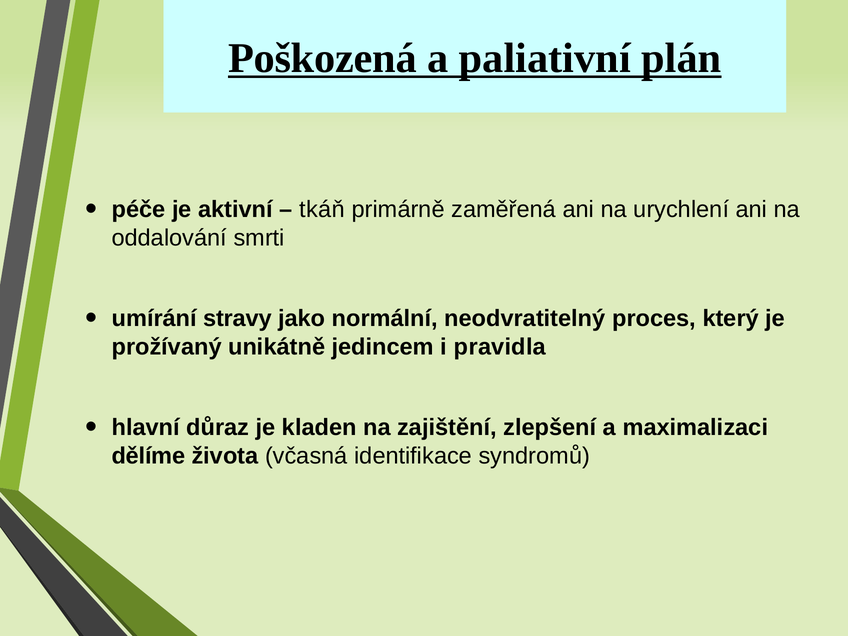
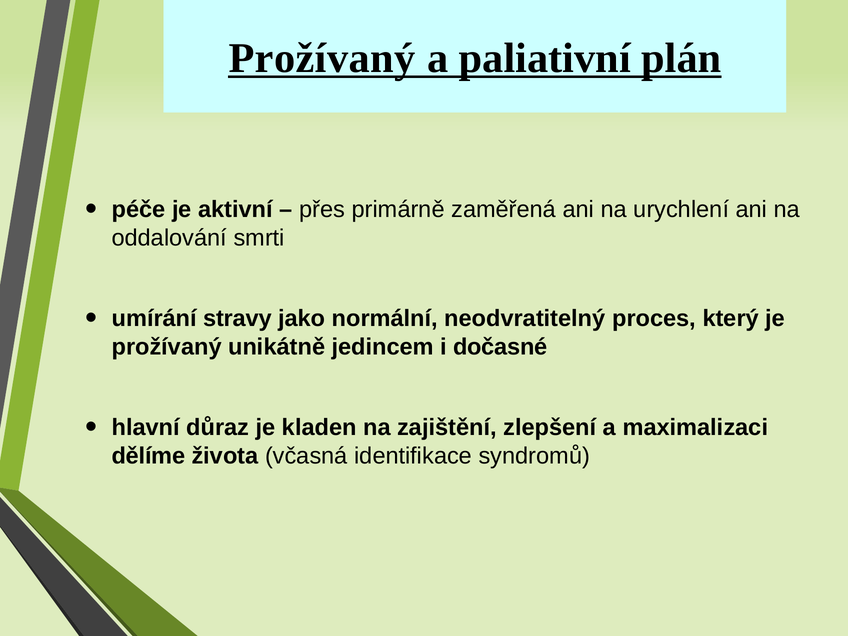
Poškozená at (322, 58): Poškozená -> Prožívaný
tkáň: tkáň -> přes
pravidla: pravidla -> dočasné
